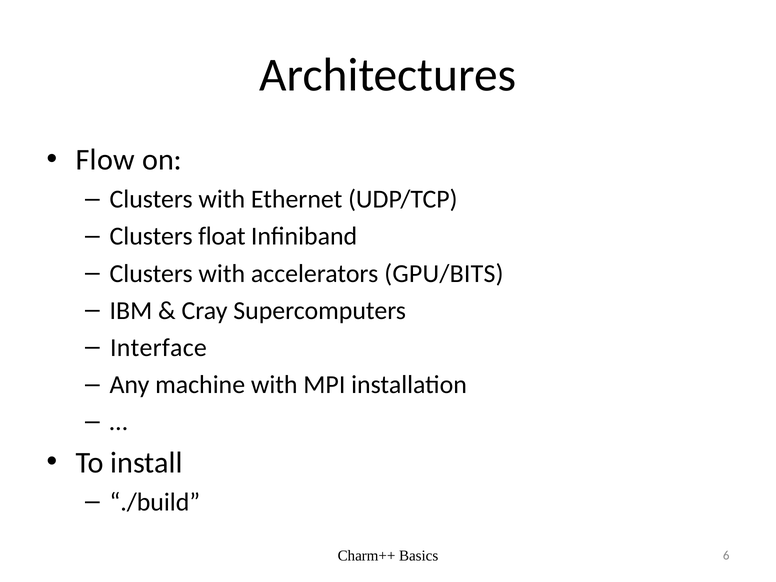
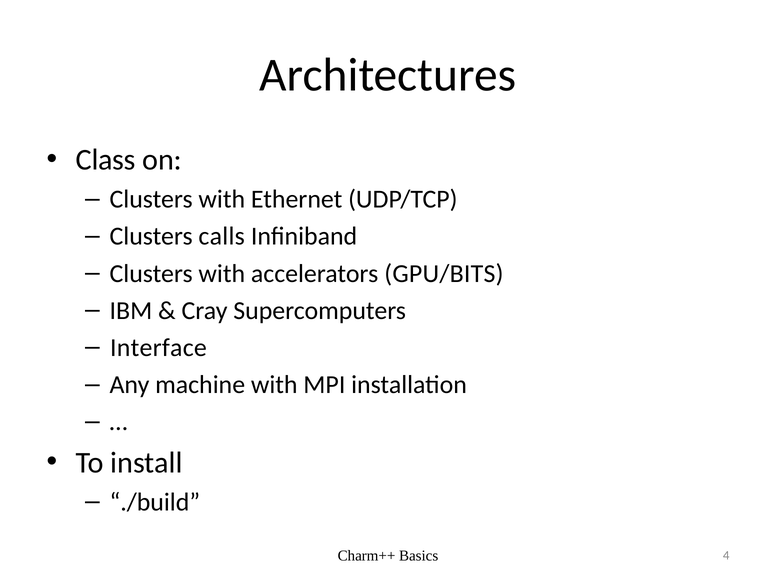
Flow: Flow -> Class
float: float -> calls
6: 6 -> 4
